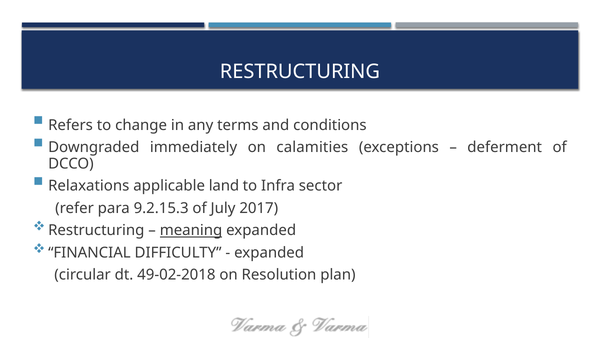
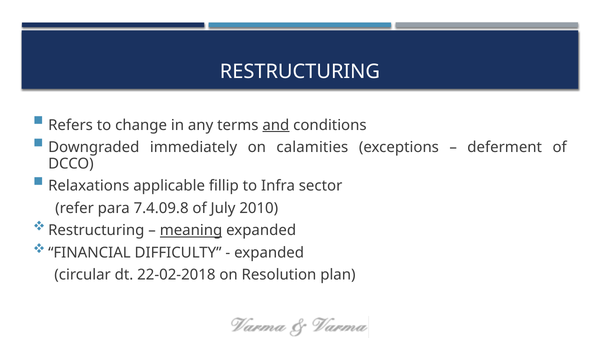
and underline: none -> present
land: land -> fillip
9.2.15.3: 9.2.15.3 -> 7.4.09.8
2017: 2017 -> 2010
49-02-2018: 49-02-2018 -> 22-02-2018
